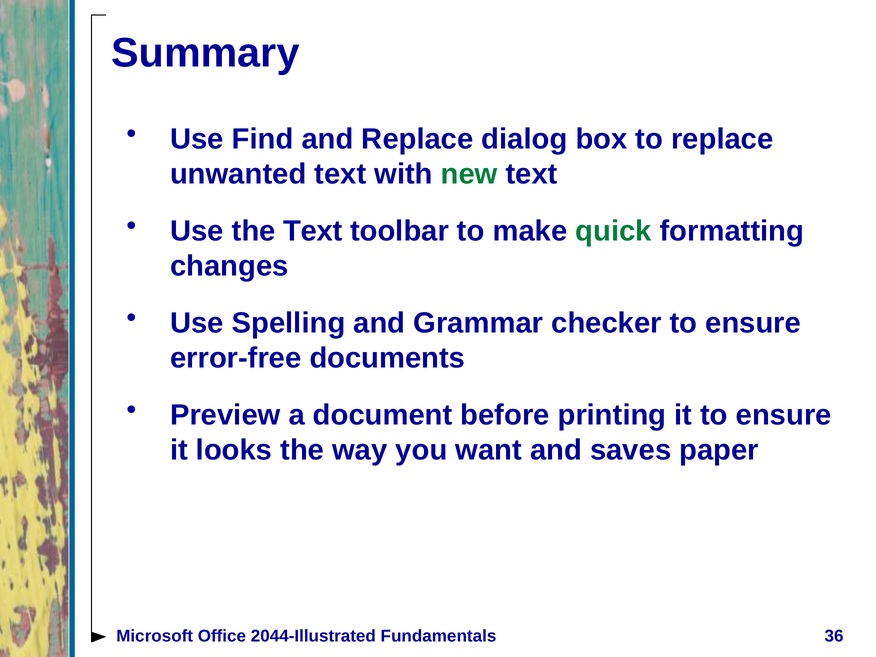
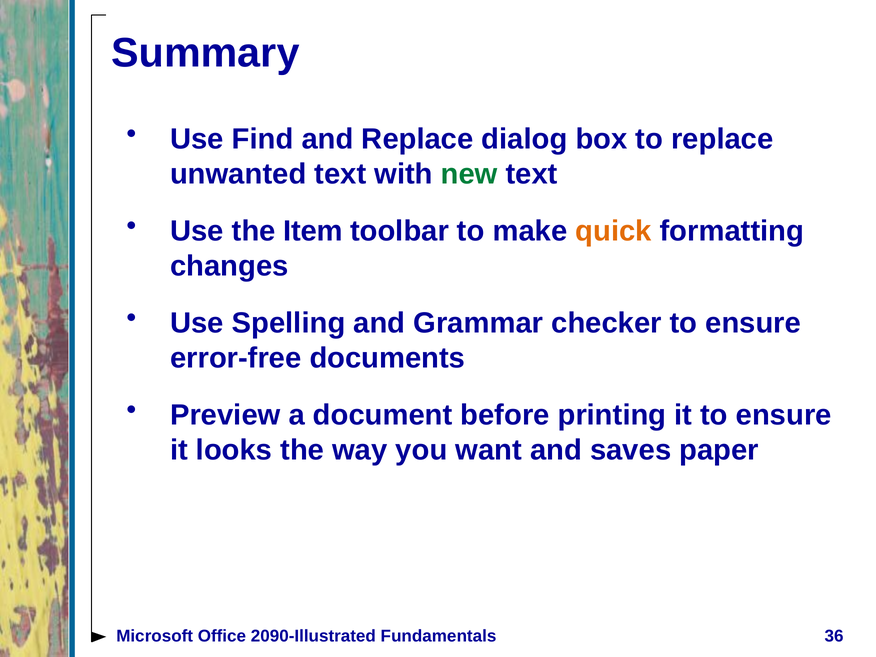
the Text: Text -> Item
quick colour: green -> orange
2044-Illustrated: 2044-Illustrated -> 2090-Illustrated
